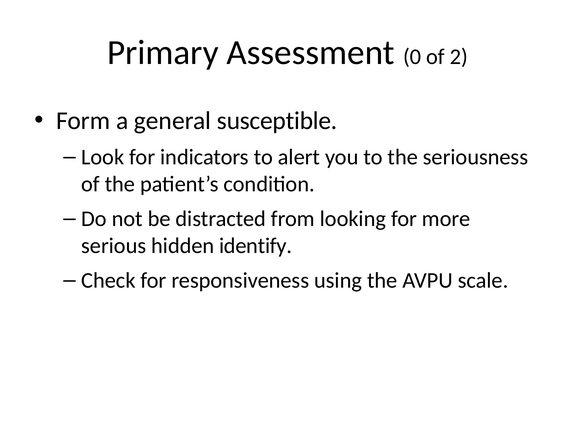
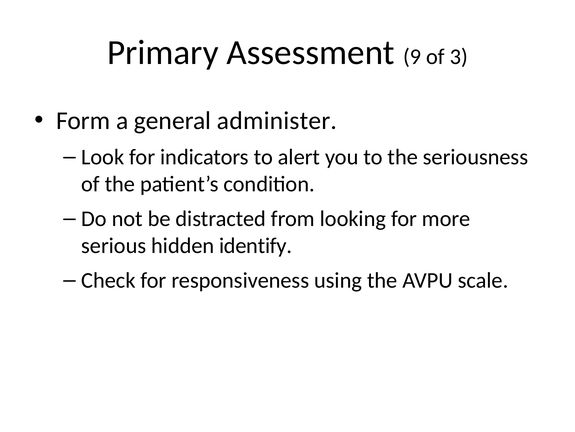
0: 0 -> 9
2: 2 -> 3
susceptible: susceptible -> administer
